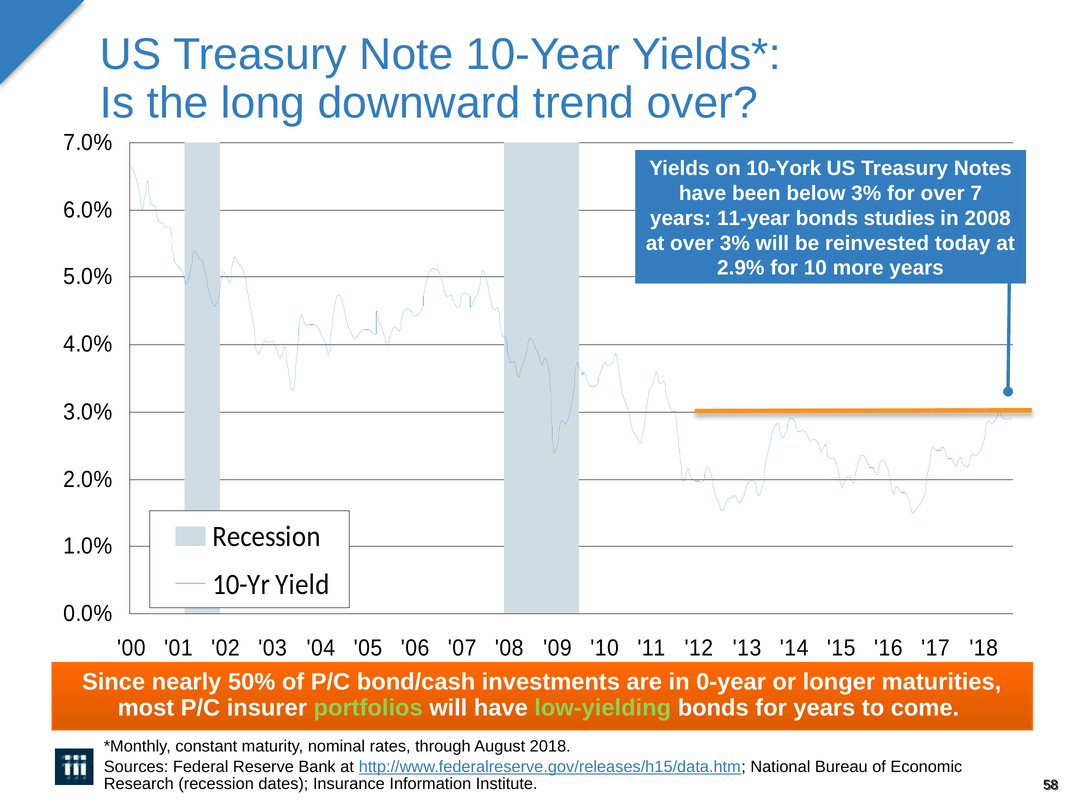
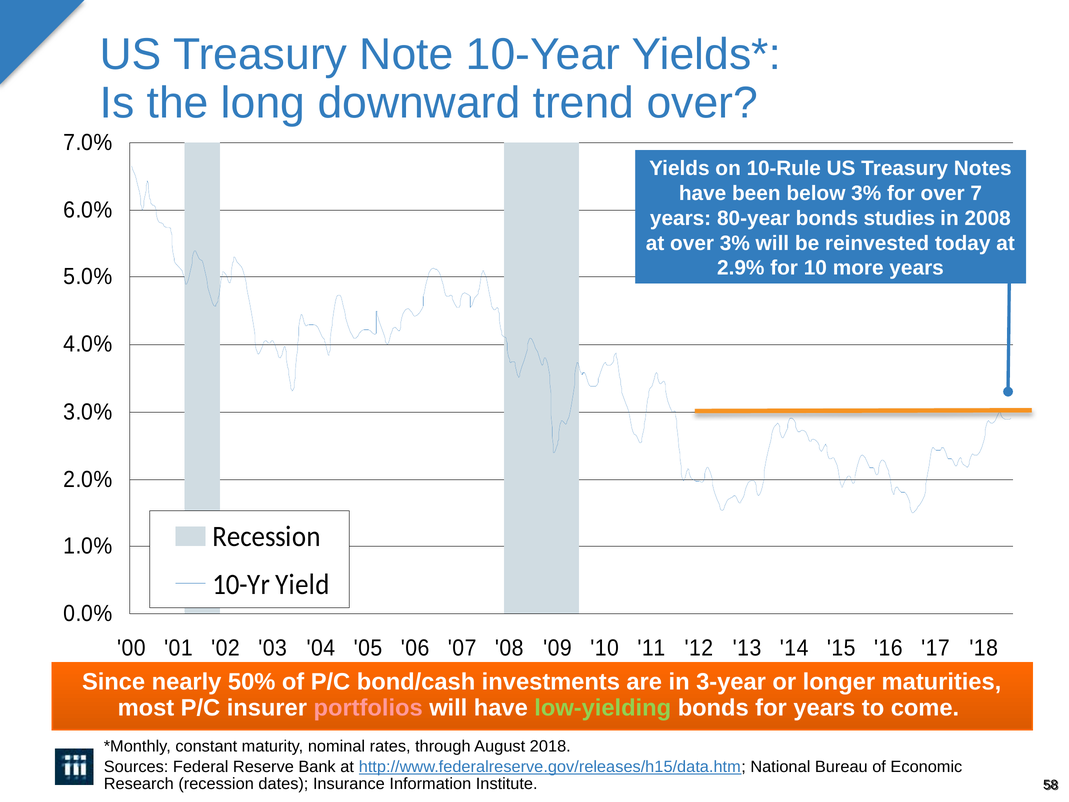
10-York: 10-York -> 10-Rule
11-year: 11-year -> 80-year
0-year: 0-year -> 3-year
portfolios colour: light green -> pink
